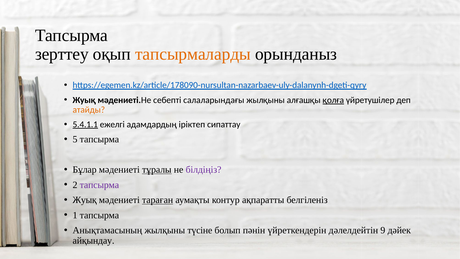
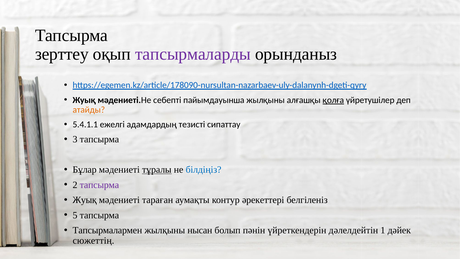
тапсырмаларды colour: orange -> purple
салаларындағы: салаларындағы -> пайымдауынша
5.4.1.1 underline: present -> none
іріктеп: іріктеп -> тезисті
5: 5 -> 3
білдіңіз colour: purple -> blue
тараған underline: present -> none
ақпаратты: ақпаратты -> әрекеттері
1: 1 -> 5
Анықтамасының: Анықтамасының -> Тапсырмалармен
түсіне: түсіне -> нысан
9: 9 -> 1
айқындау: айқындау -> сюжеттің
